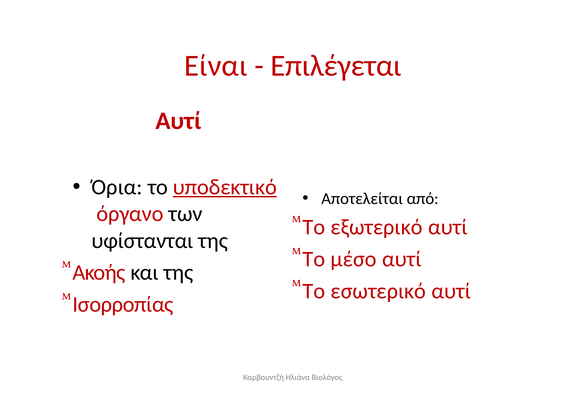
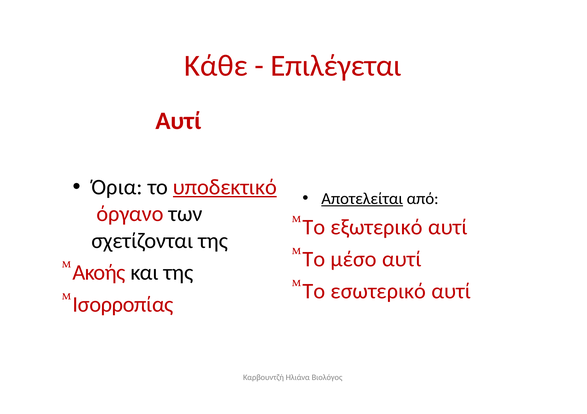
Είναι: Είναι -> Κάθε
Αποτελείται underline: none -> present
υφίστανται: υφίστανται -> σχετίζονται
